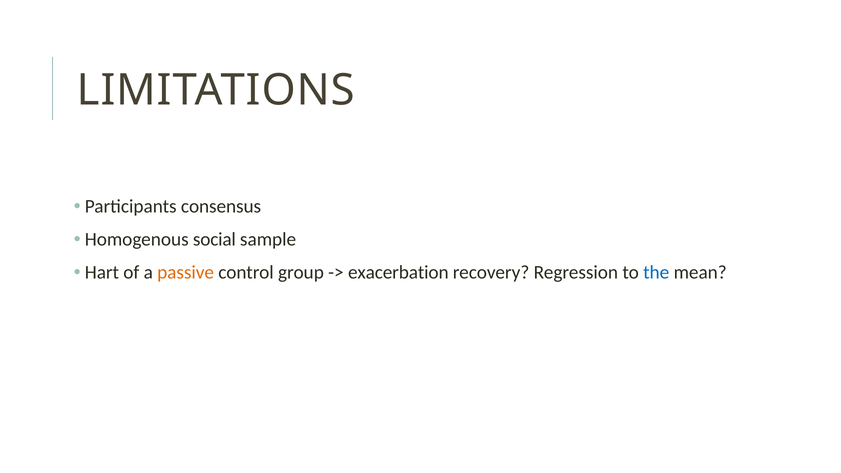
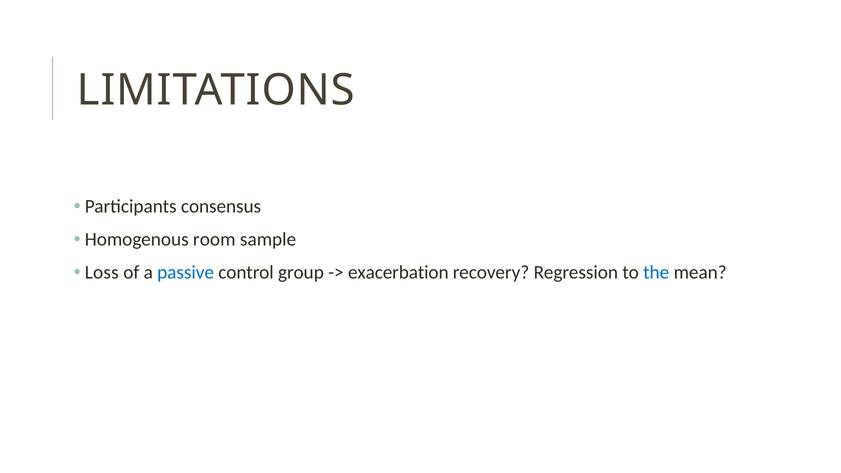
social: social -> room
Hart: Hart -> Loss
passive colour: orange -> blue
